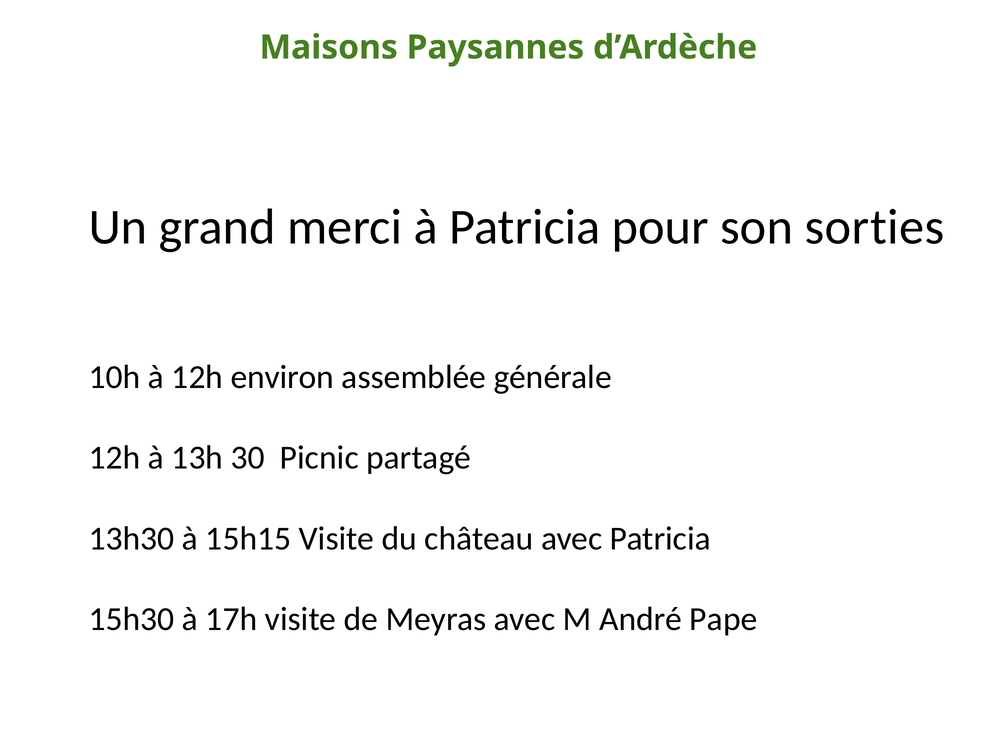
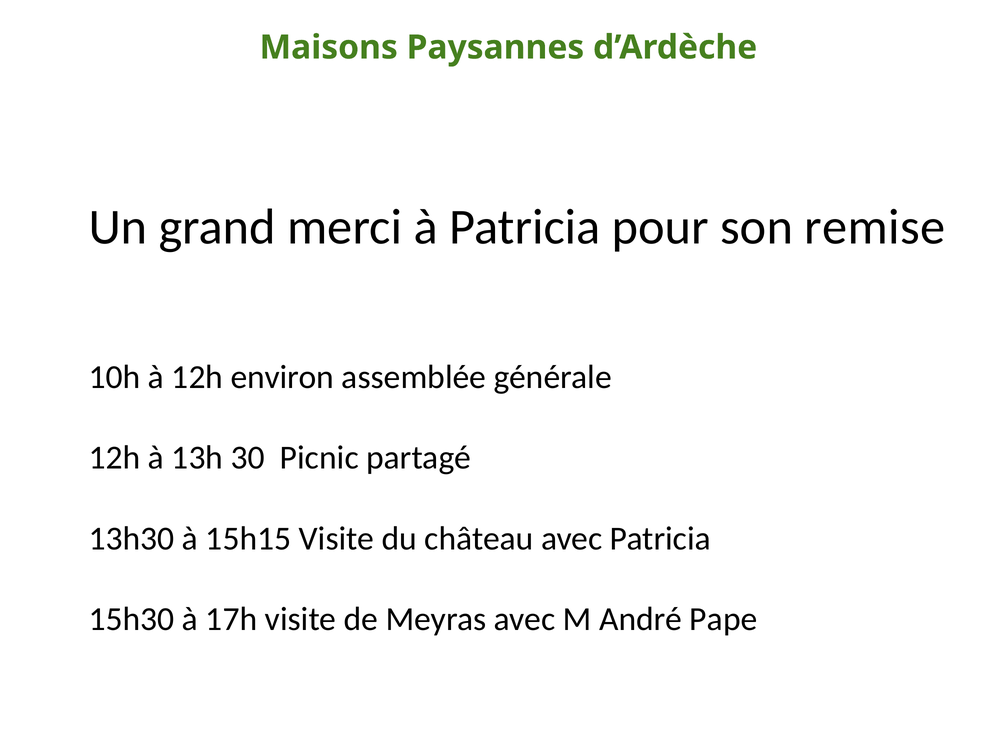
sorties: sorties -> remise
